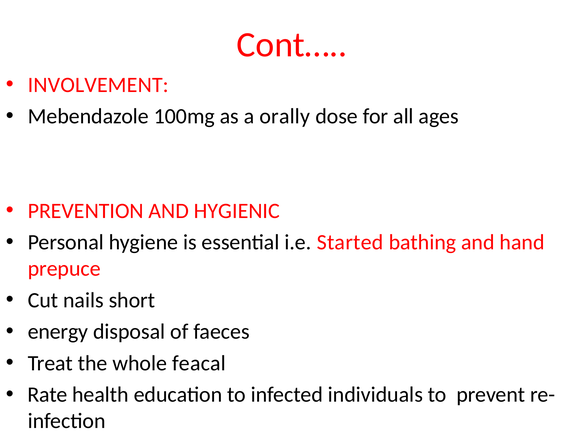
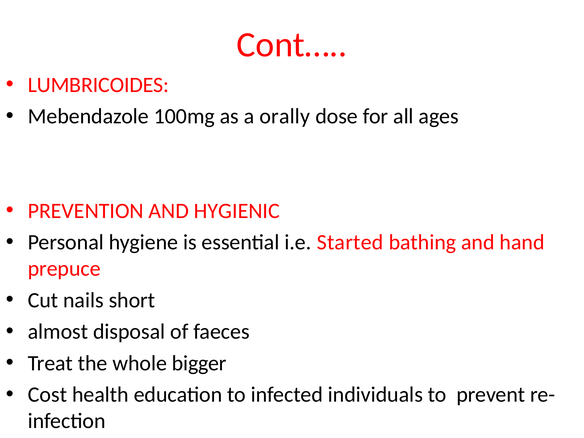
INVOLVEMENT: INVOLVEMENT -> LUMBRICOIDES
energy: energy -> almost
feacal: feacal -> bigger
Rate: Rate -> Cost
